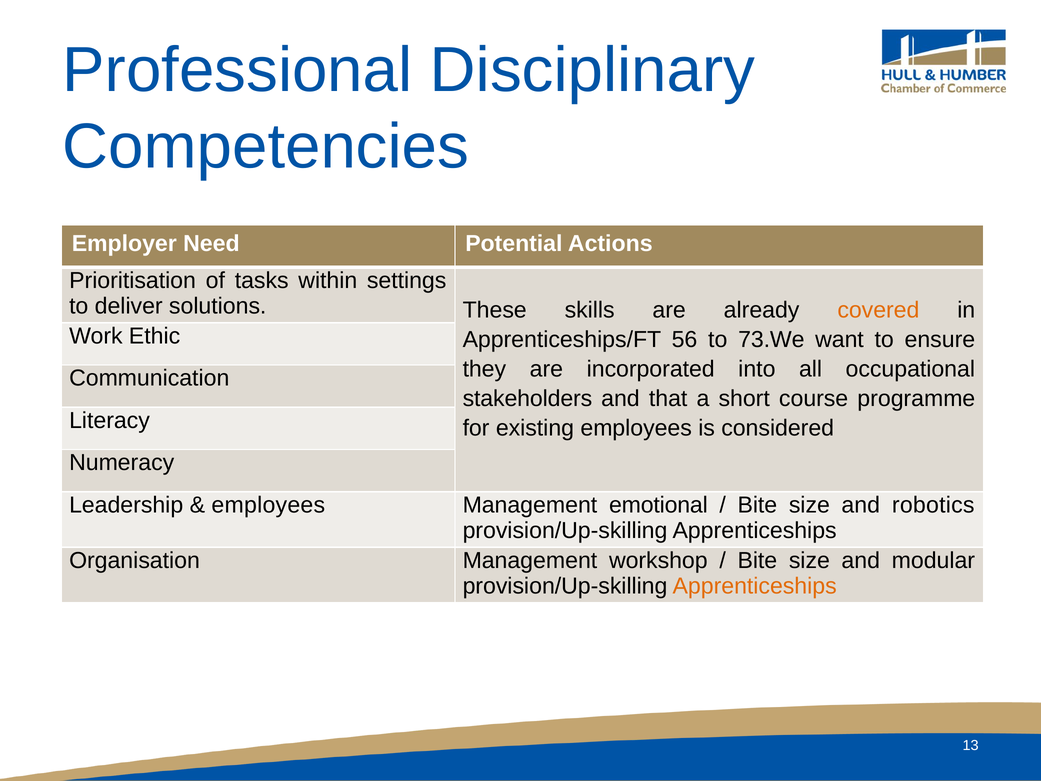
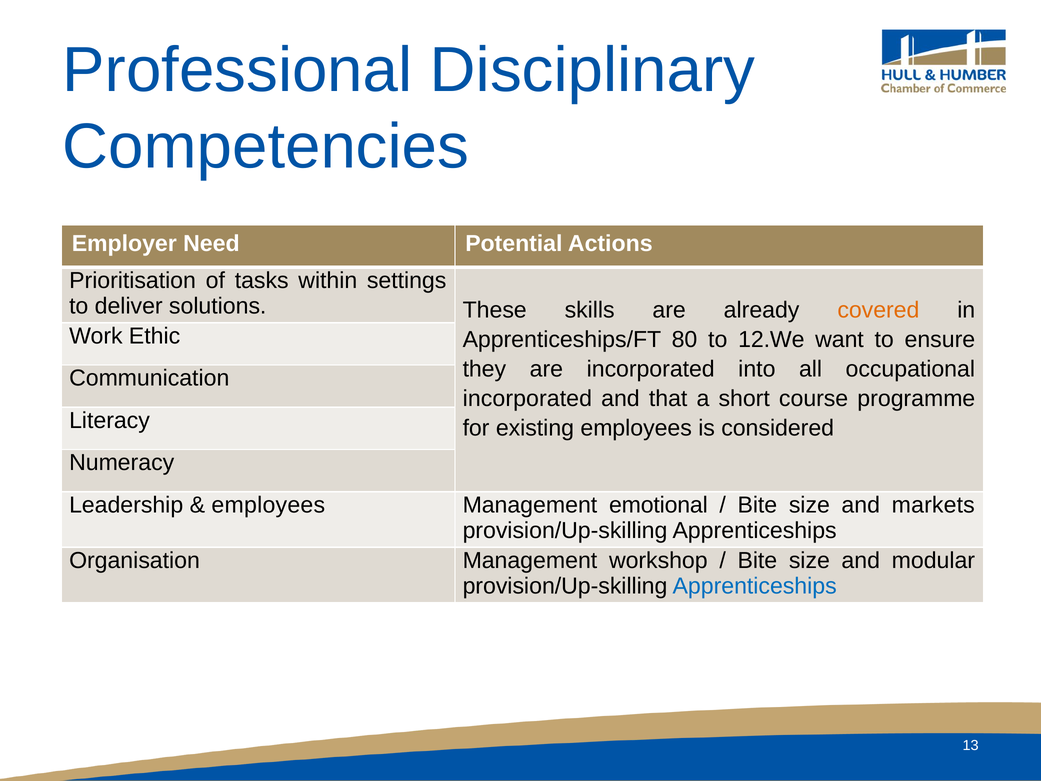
56: 56 -> 80
73.We: 73.We -> 12.We
stakeholders at (527, 399): stakeholders -> incorporated
robotics: robotics -> markets
Apprenticeships at (755, 586) colour: orange -> blue
